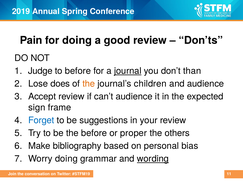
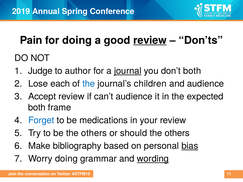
review at (150, 40) underline: none -> present
to before: before -> author
don’t than: than -> both
does: does -> each
the at (89, 84) colour: orange -> blue
sign at (37, 108): sign -> both
suggestions: suggestions -> medications
be the before: before -> others
proper: proper -> should
bias underline: none -> present
